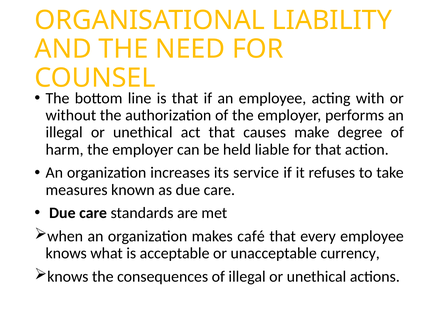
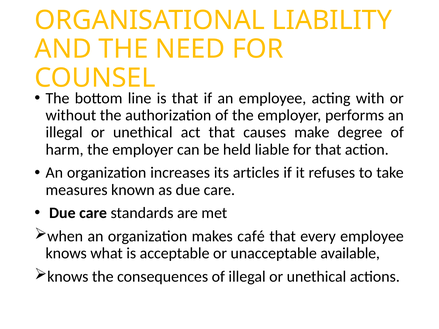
service: service -> articles
currency: currency -> available
